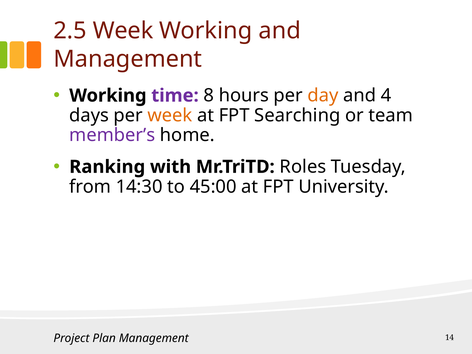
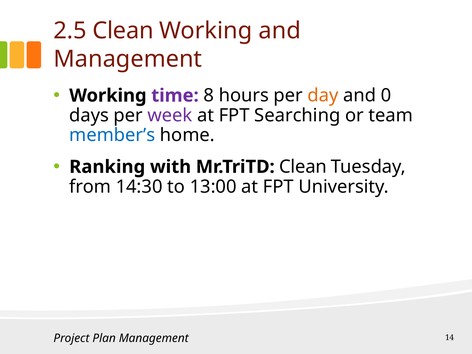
2.5 Week: Week -> Clean
4: 4 -> 0
week at (170, 115) colour: orange -> purple
member’s colour: purple -> blue
Mr.TriTD Roles: Roles -> Clean
45:00: 45:00 -> 13:00
